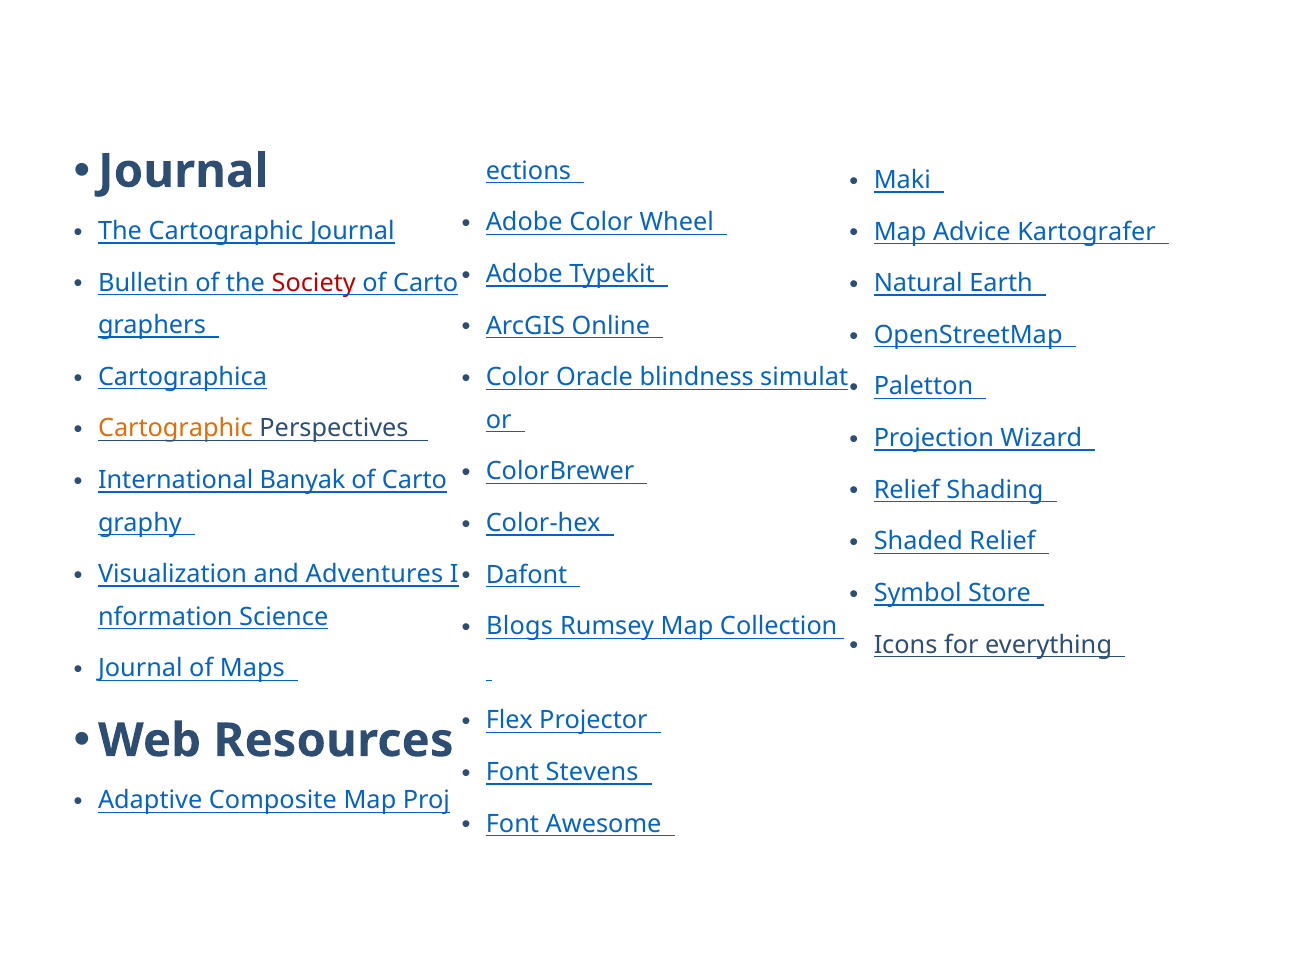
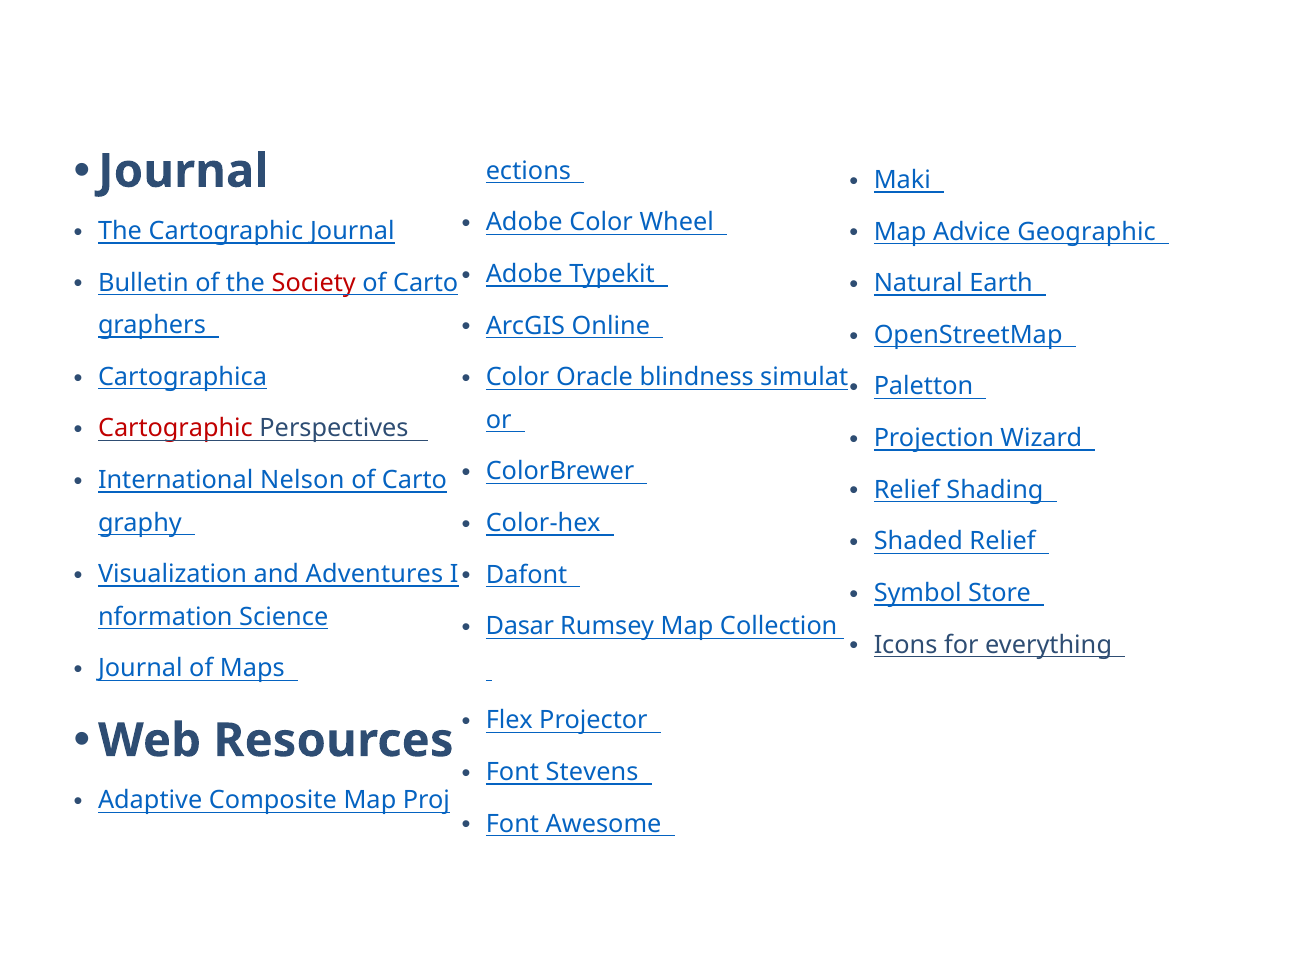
Kartografer: Kartografer -> Geographic
Cartographic at (175, 429) colour: orange -> red
Banyak: Banyak -> Nelson
Blogs: Blogs -> Dasar
